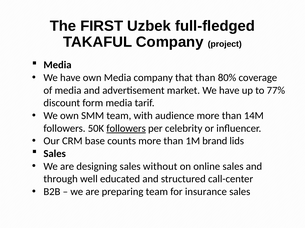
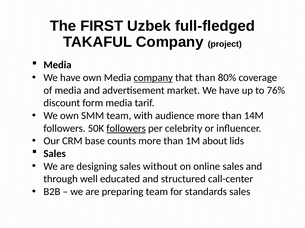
company at (153, 78) underline: none -> present
77%: 77% -> 76%
brand: brand -> about
insurance: insurance -> standards
